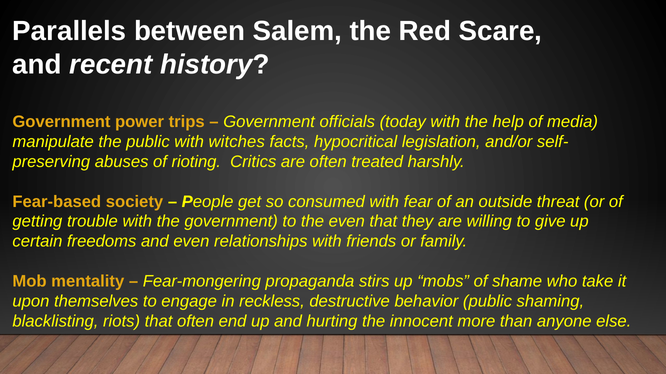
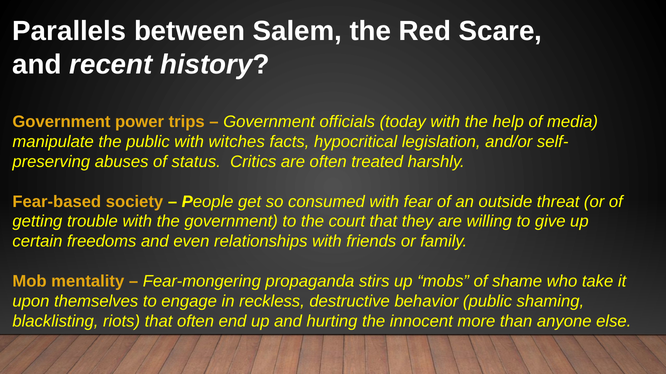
rioting: rioting -> status
the even: even -> court
